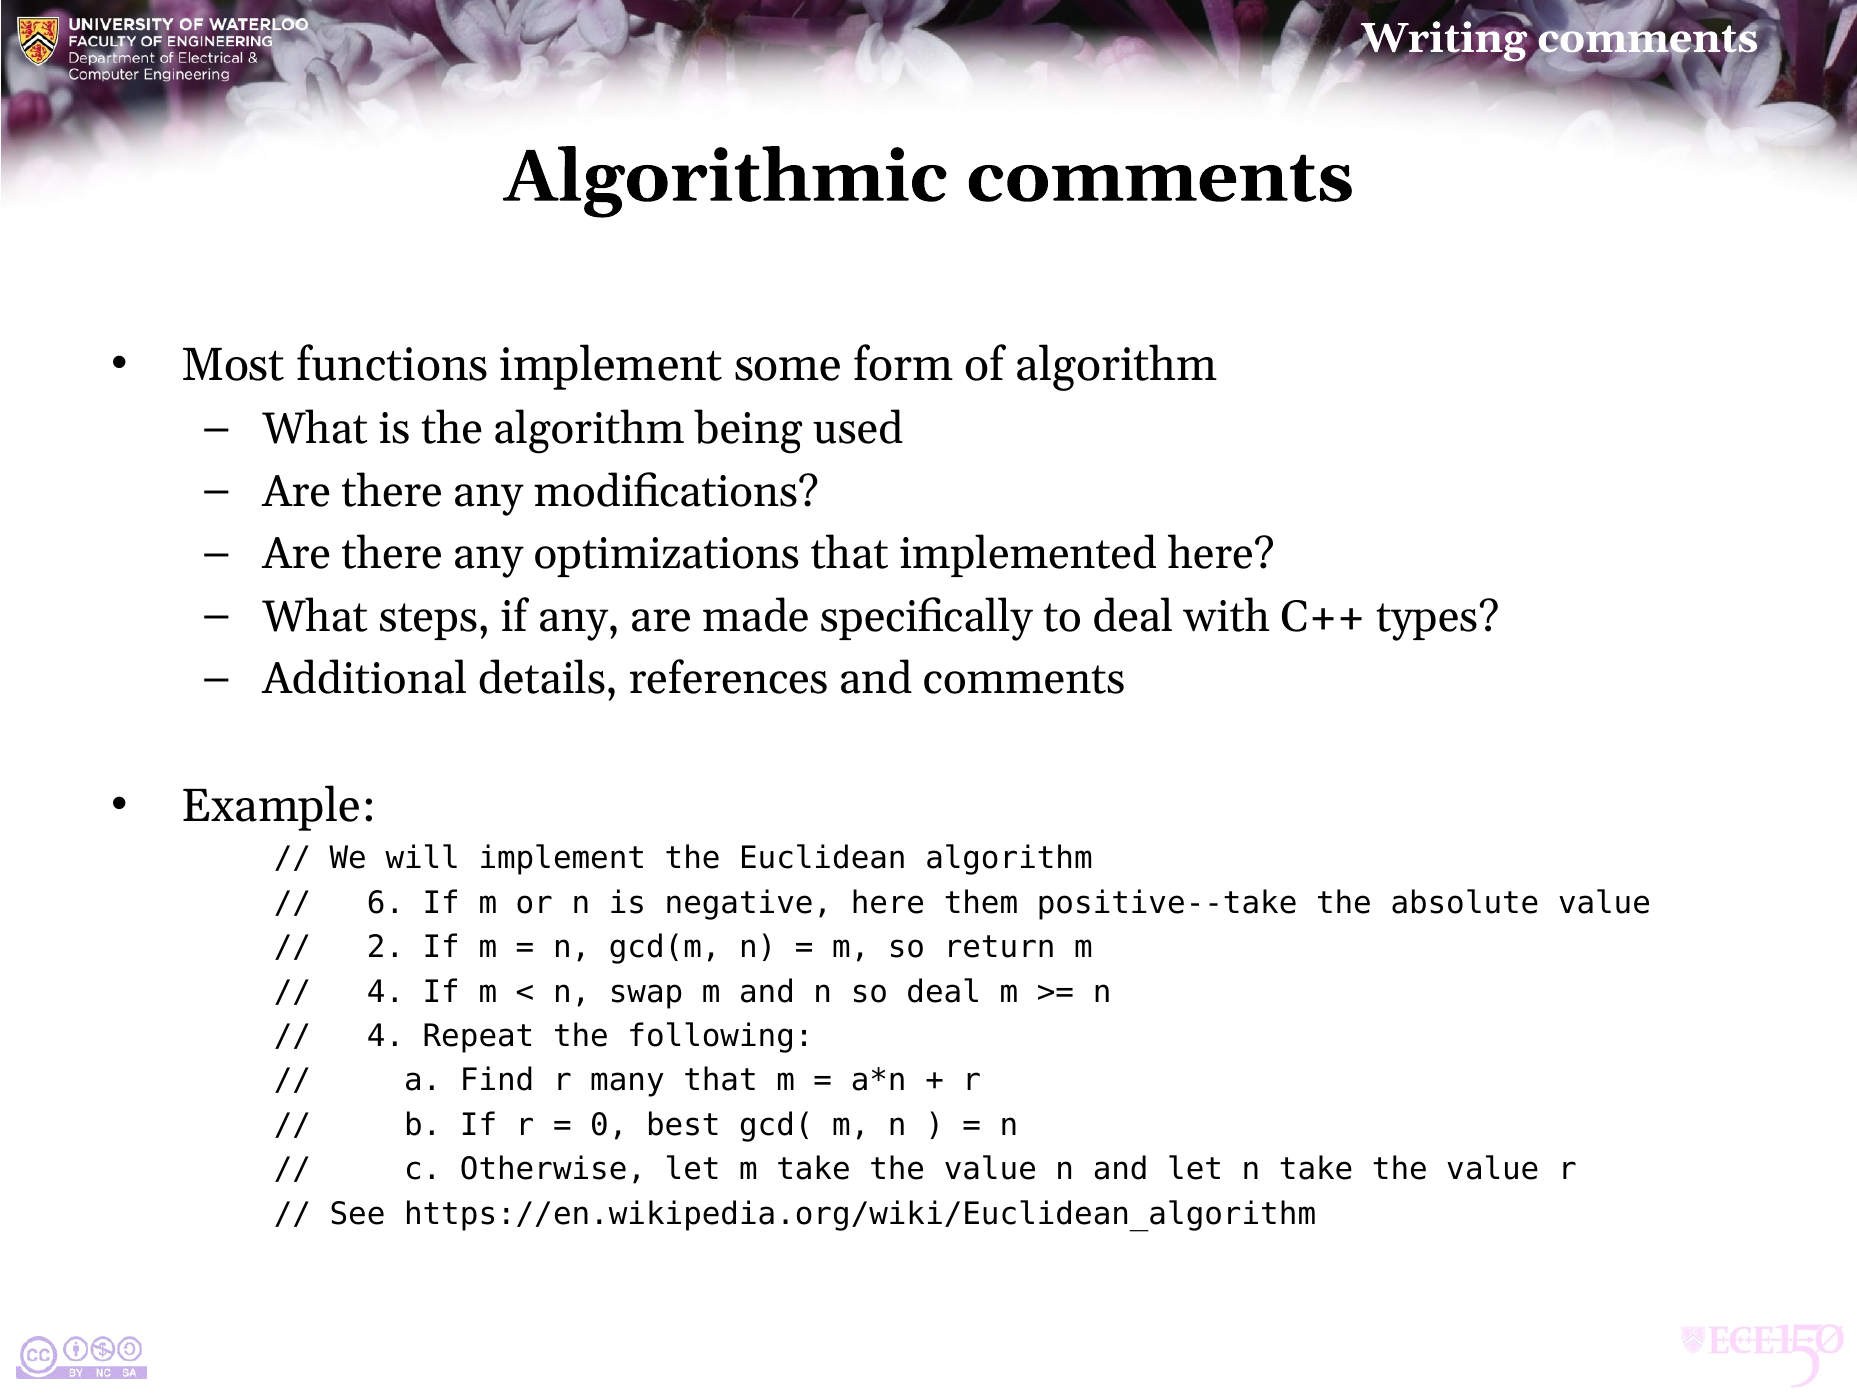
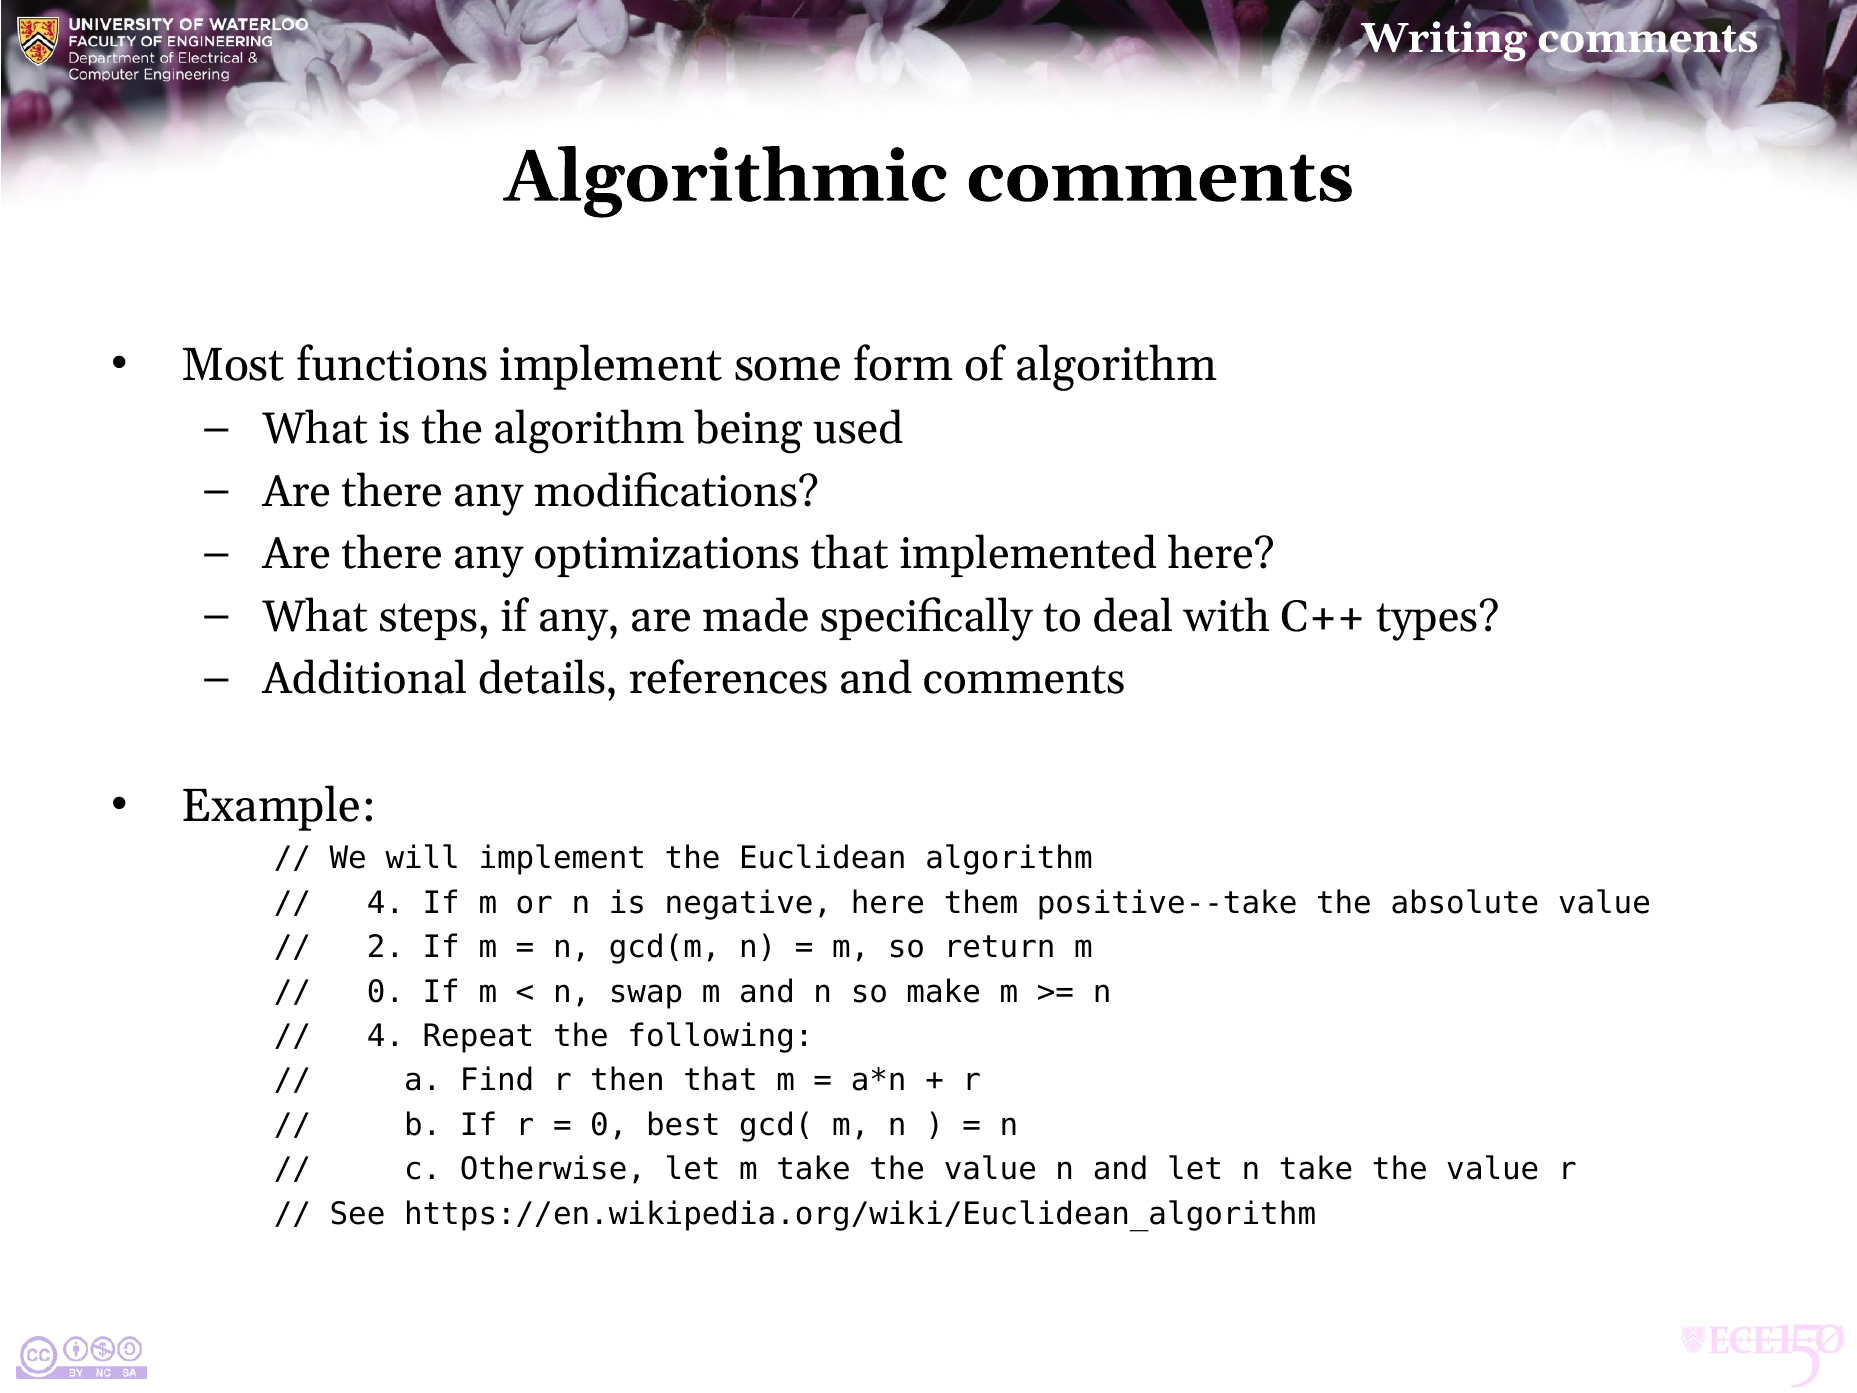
6 at (386, 903): 6 -> 4
4 at (386, 992): 4 -> 0
so deal: deal -> make
many: many -> then
